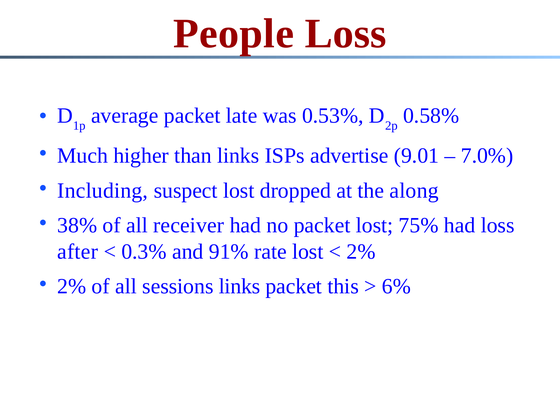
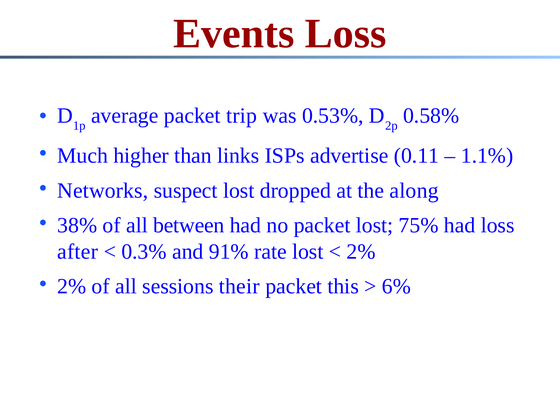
People: People -> Events
late: late -> trip
9.01: 9.01 -> 0.11
7.0%: 7.0% -> 1.1%
Including: Including -> Networks
receiver: receiver -> between
sessions links: links -> their
